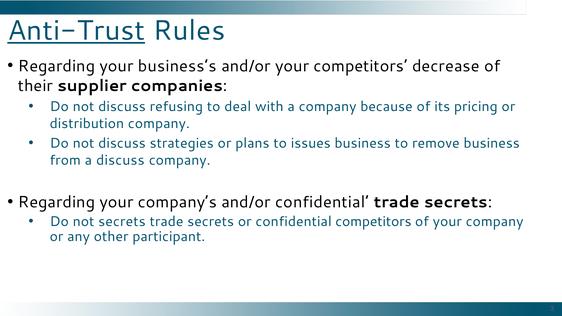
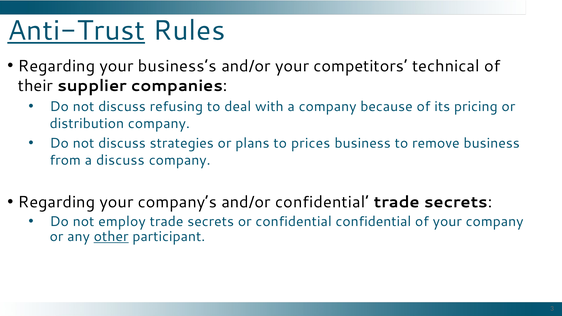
decrease: decrease -> technical
issues: issues -> prices
not secrets: secrets -> employ
confidential competitors: competitors -> confidential
other underline: none -> present
